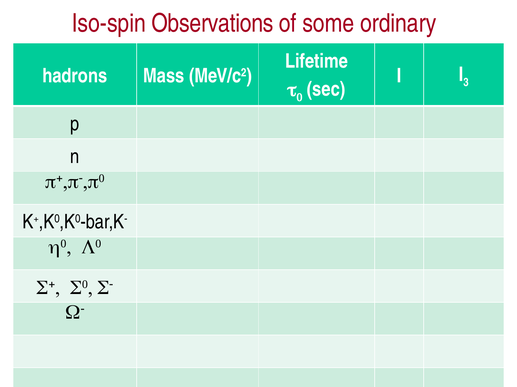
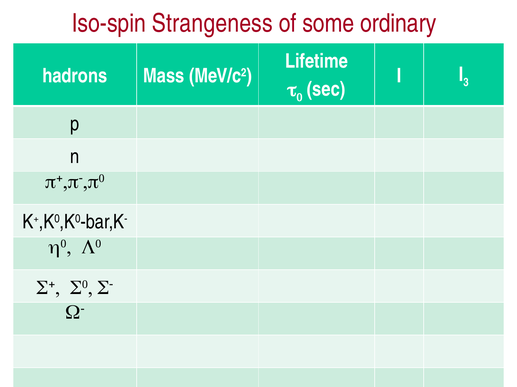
Observations: Observations -> Strangeness
